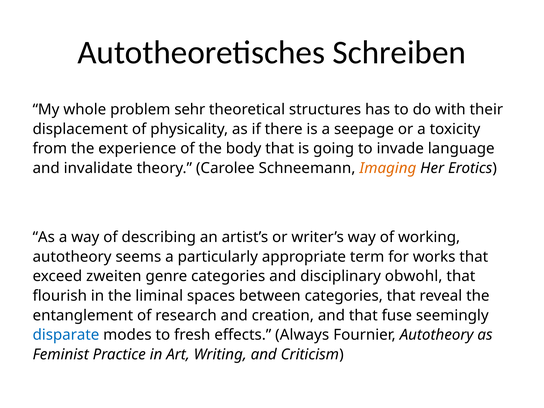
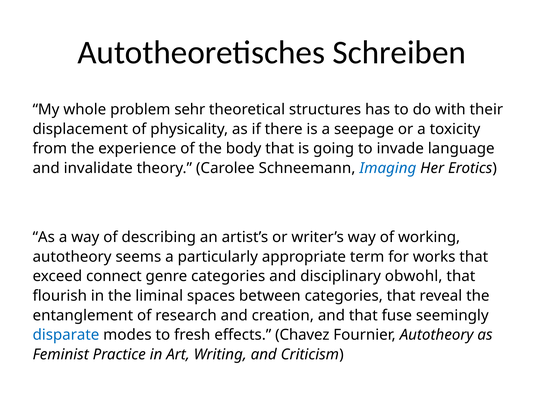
Imaging colour: orange -> blue
zweiten: zweiten -> connect
Always: Always -> Chavez
